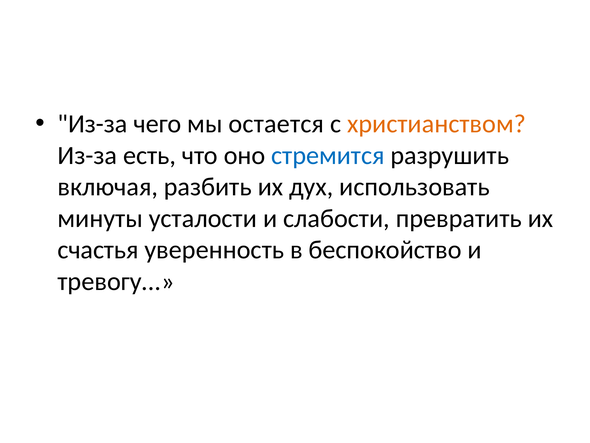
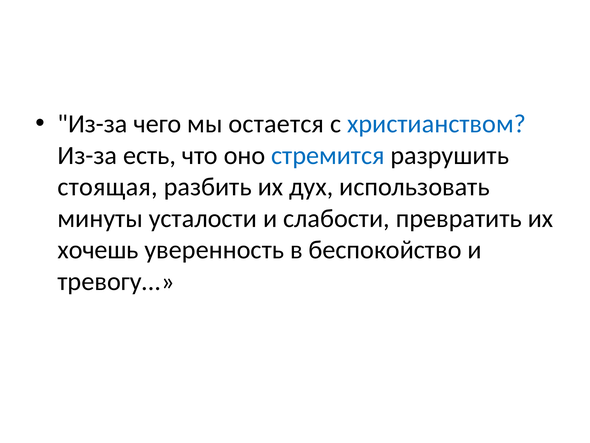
христианством colour: orange -> blue
включая: включая -> стоящая
счастья: счастья -> хочешь
